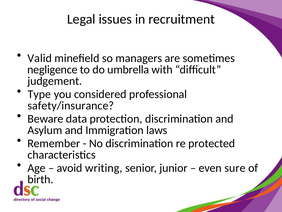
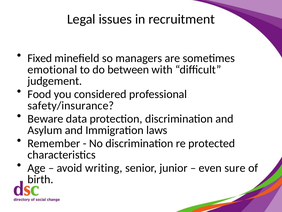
Valid: Valid -> Fixed
negligence: negligence -> emotional
umbrella: umbrella -> between
Type: Type -> Food
